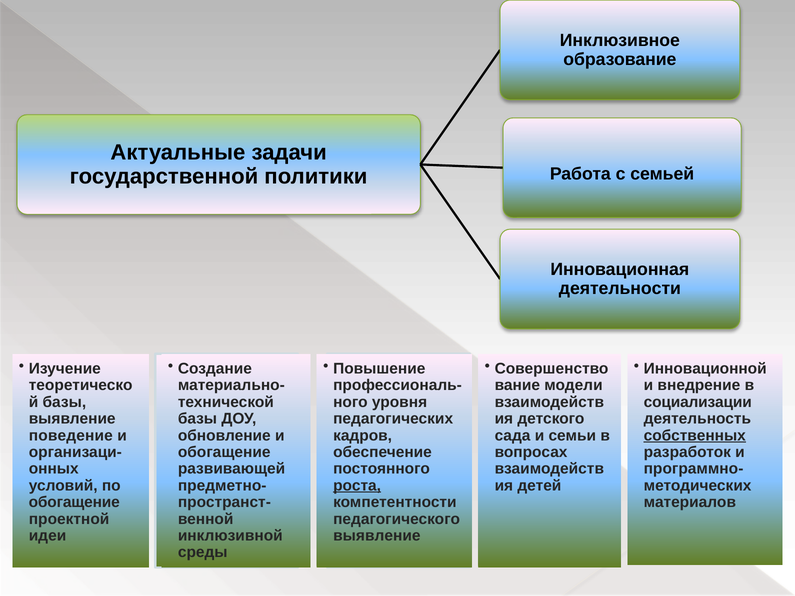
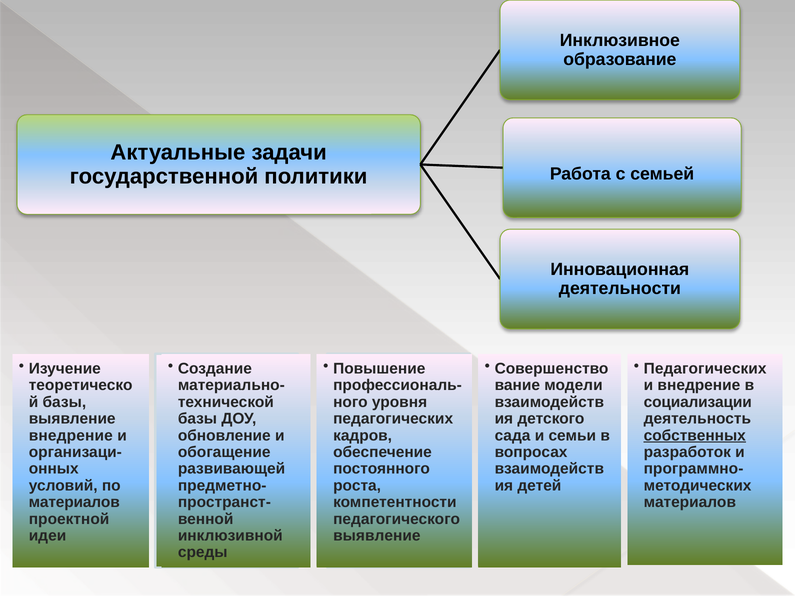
Инновационной at (705, 369): Инновационной -> Педагогических
поведение at (71, 436): поведение -> внедрение
роста underline: present -> none
обогащение at (74, 502): обогащение -> материалов
